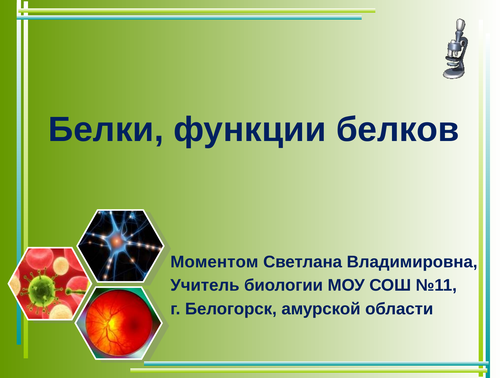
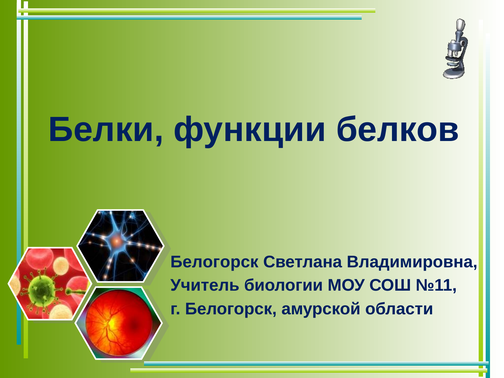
Моментом at (214, 262): Моментом -> Белогорск
